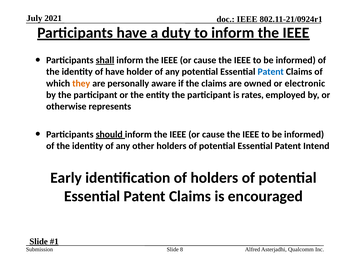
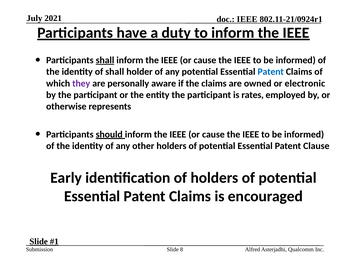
of have: have -> shall
they colour: orange -> purple
Intend: Intend -> Clause
